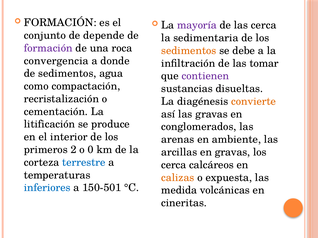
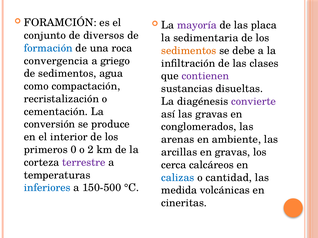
FORMACIÓN at (60, 23): FORMACIÓN -> FORAMCIÓN
las cerca: cerca -> placa
depende: depende -> diversos
formación at (48, 48) colour: purple -> blue
donde: donde -> griego
tomar: tomar -> clases
convierte colour: orange -> purple
litificación: litificación -> conversión
2: 2 -> 0
0: 0 -> 2
terrestre colour: blue -> purple
calizas colour: orange -> blue
expuesta: expuesta -> cantidad
150-501: 150-501 -> 150-500
